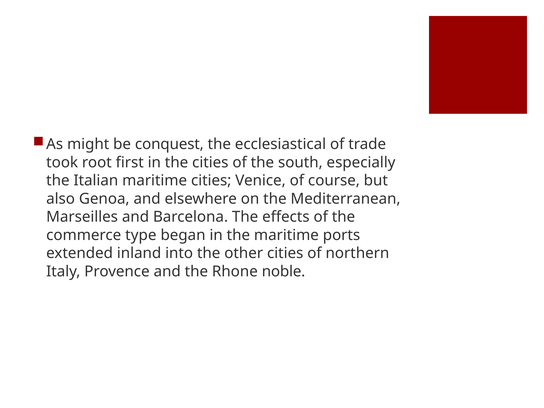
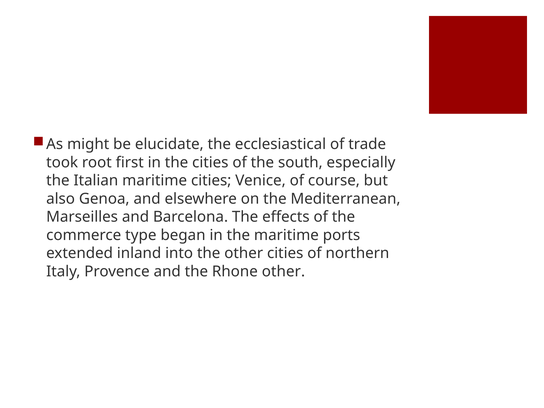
conquest: conquest -> elucidate
Rhone noble: noble -> other
